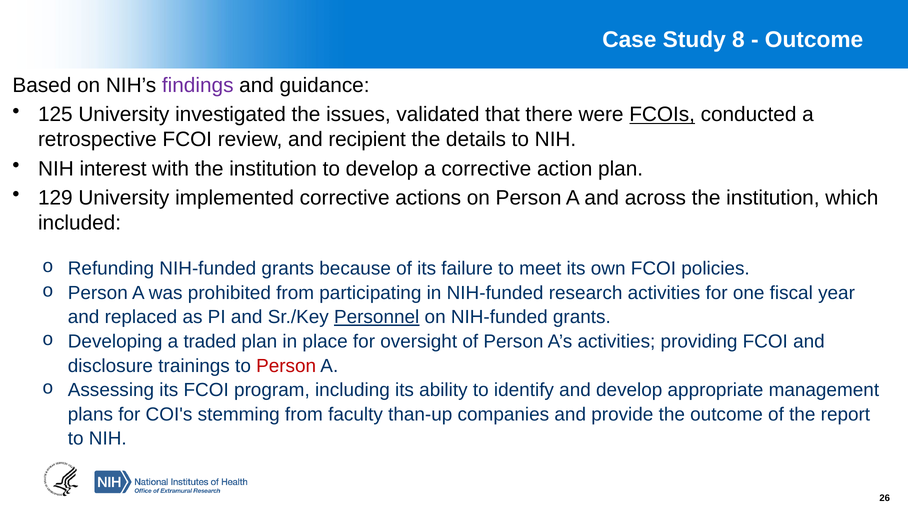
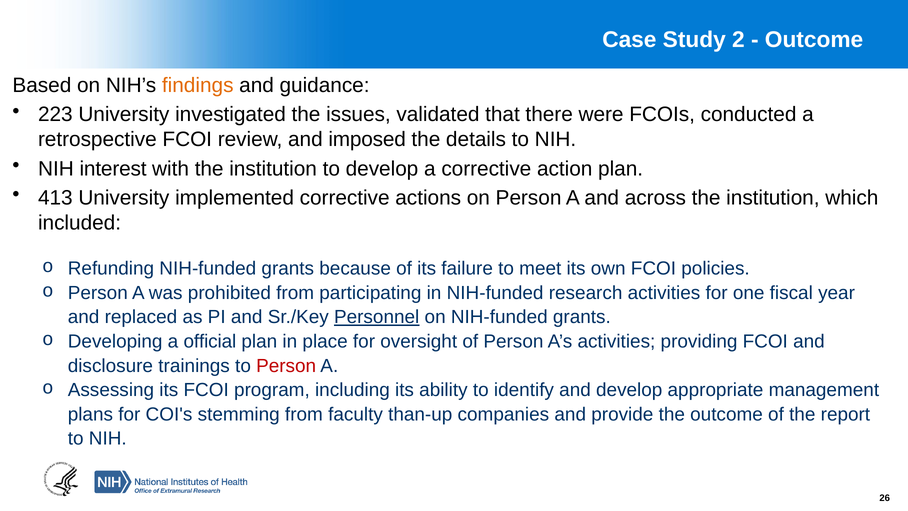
8: 8 -> 2
findings colour: purple -> orange
125: 125 -> 223
FCOIs underline: present -> none
recipient: recipient -> imposed
129: 129 -> 413
traded: traded -> official
